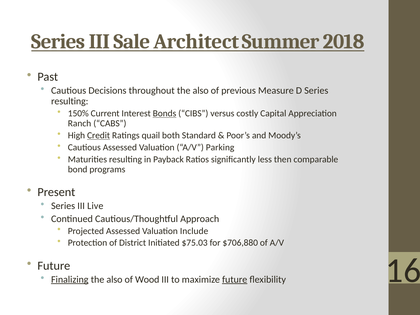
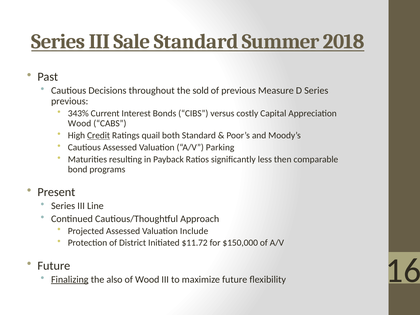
Sale Architect: Architect -> Standard
throughout the also: also -> sold
resulting at (70, 101): resulting -> previous
150%: 150% -> 343%
Bonds underline: present -> none
Ranch at (80, 124): Ranch -> Wood
Live: Live -> Line
$75.03: $75.03 -> $11.72
$706,880: $706,880 -> $150,000
future at (235, 279) underline: present -> none
